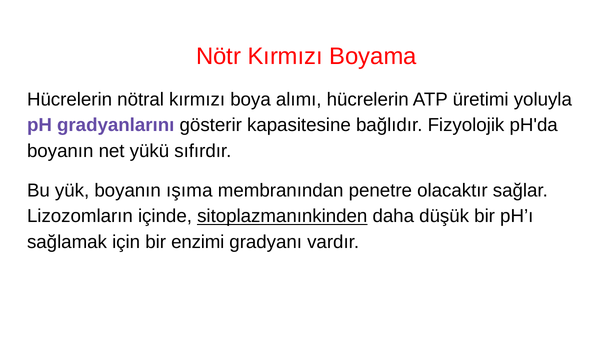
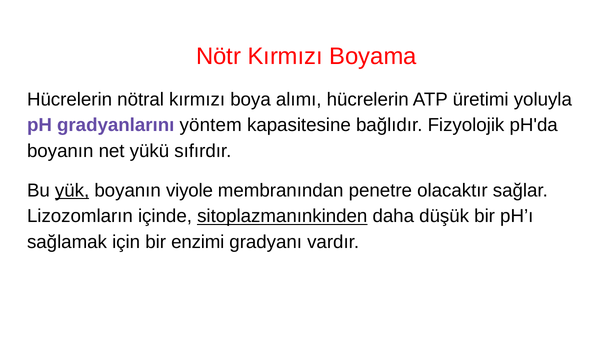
gösterir: gösterir -> yöntem
yük underline: none -> present
ışıma: ışıma -> viyole
